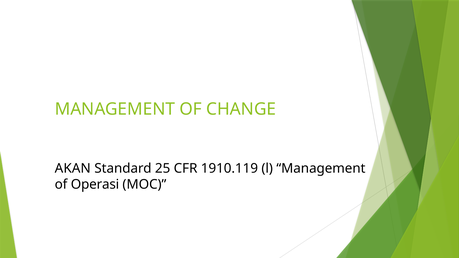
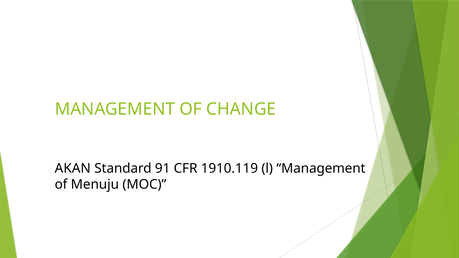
25: 25 -> 91
Operasi: Operasi -> Menuju
